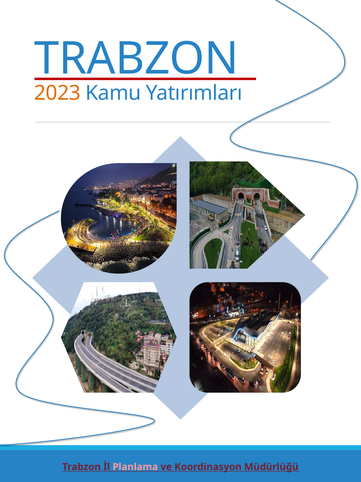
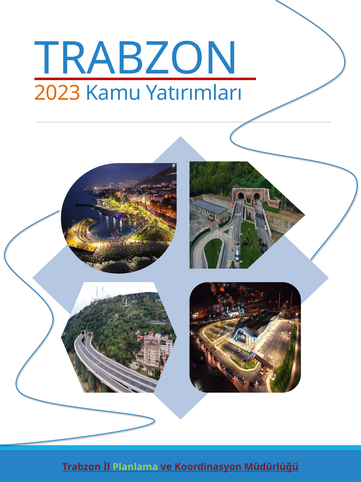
Planlama colour: pink -> light green
